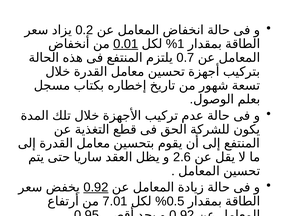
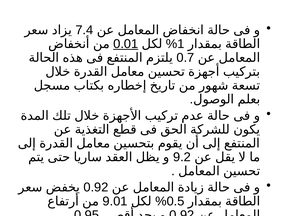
0.2: 0.2 -> 7.4
2.6: 2.6 -> 9.2
0.92 at (96, 187) underline: present -> none
7.01: 7.01 -> 9.01
